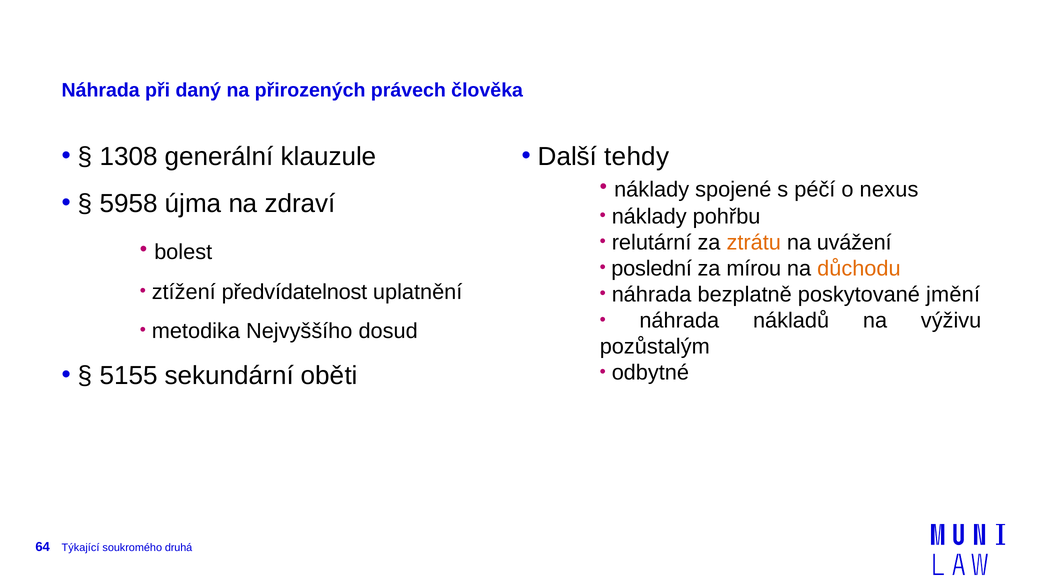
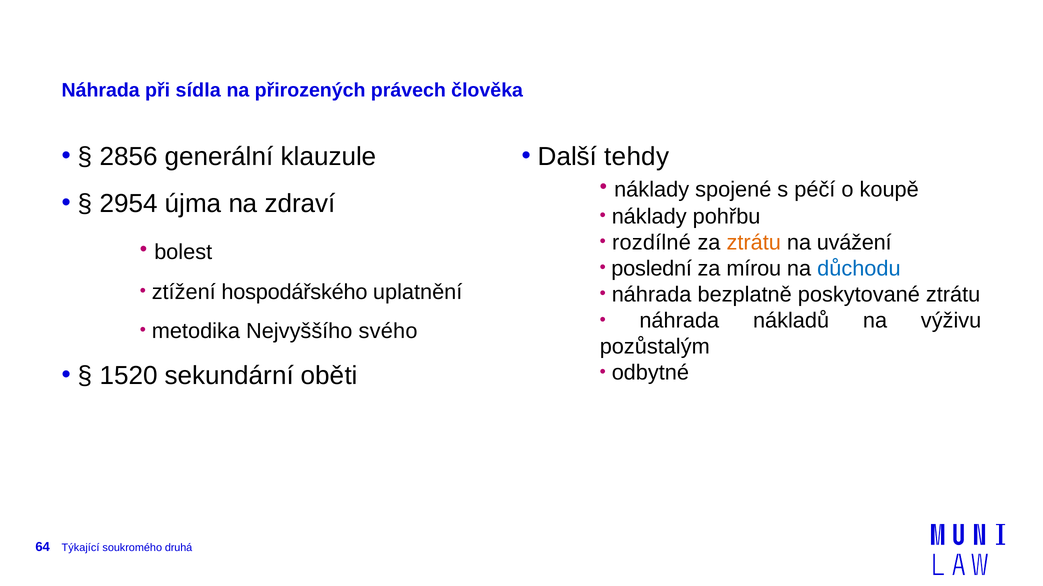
daný: daný -> sídla
1308: 1308 -> 2856
nexus: nexus -> koupě
5958: 5958 -> 2954
relutární: relutární -> rozdílné
důchodu colour: orange -> blue
předvídatelnost: předvídatelnost -> hospodářského
poskytované jmění: jmění -> ztrátu
dosud: dosud -> svého
5155: 5155 -> 1520
